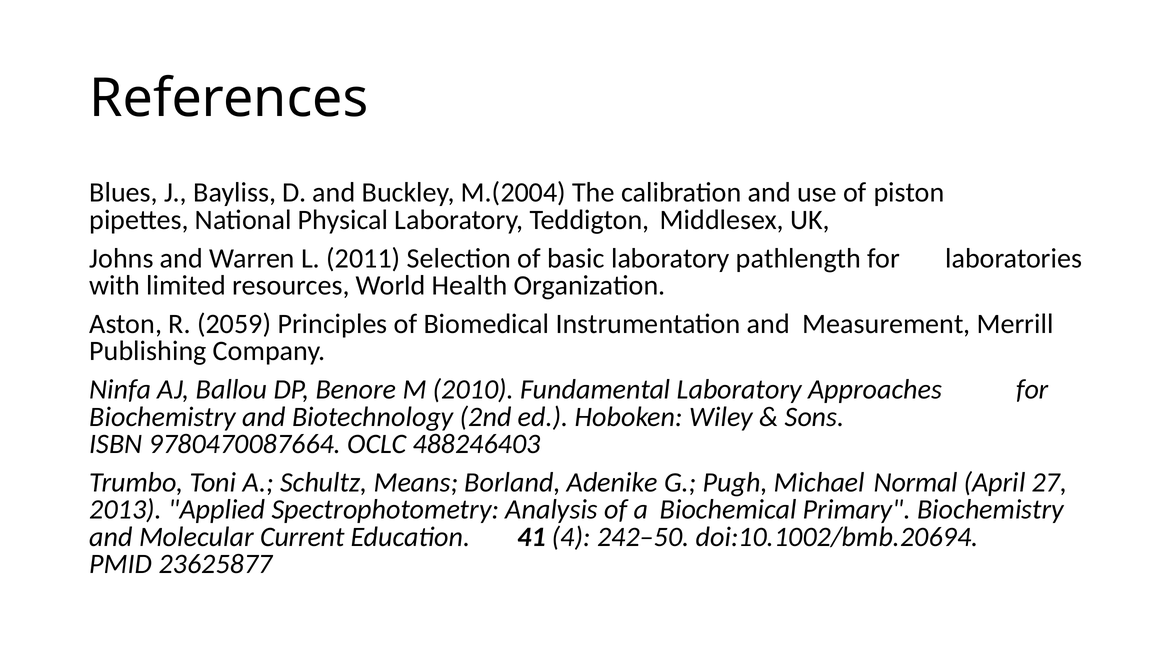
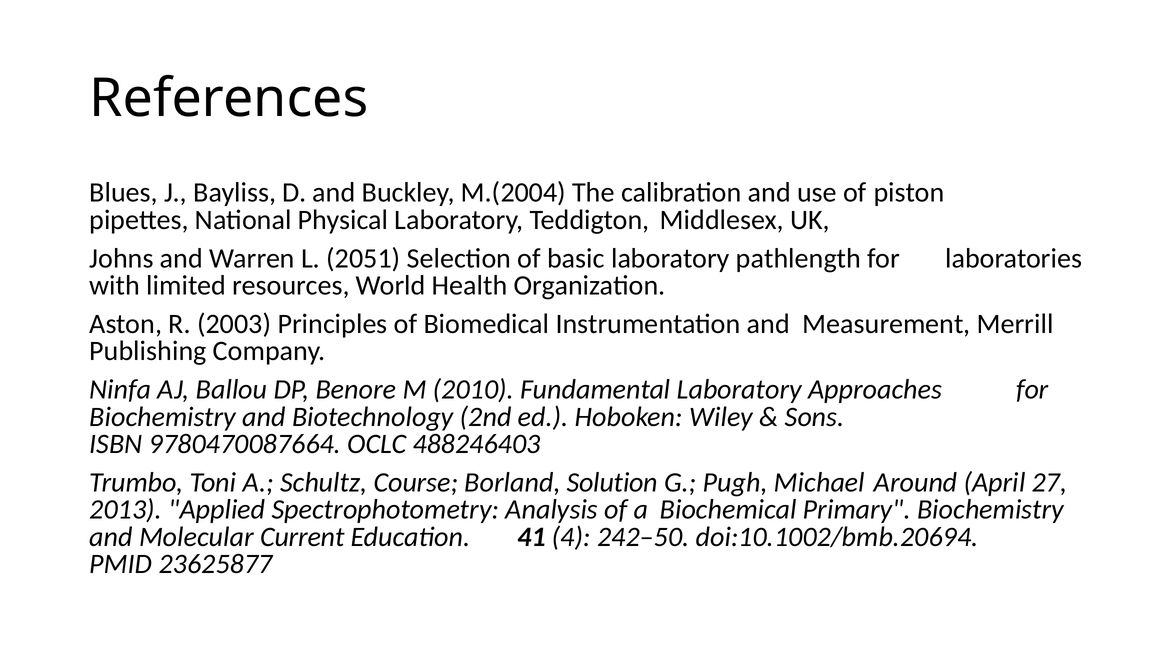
2011: 2011 -> 2051
2059: 2059 -> 2003
Means: Means -> Course
Adenike: Adenike -> Solution
Normal: Normal -> Around
